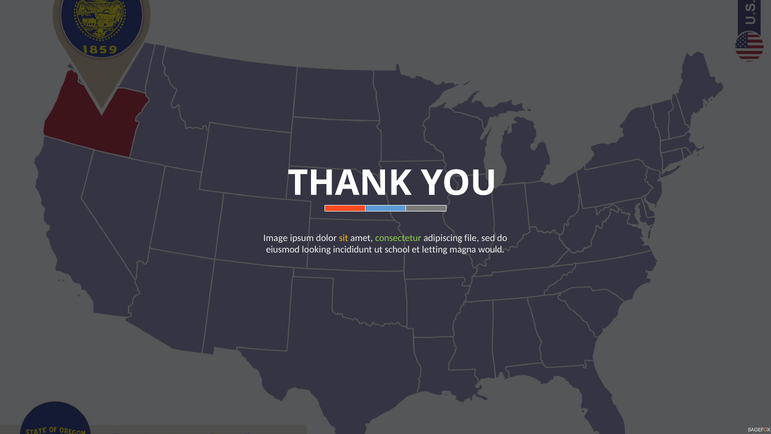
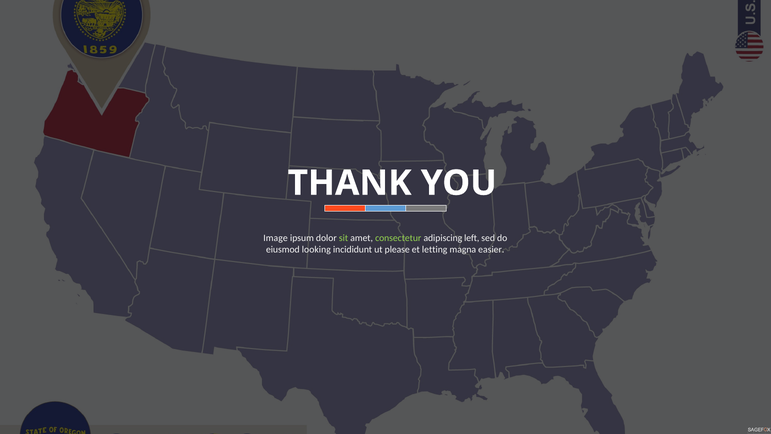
sit colour: yellow -> light green
file: file -> left
school: school -> please
would: would -> easier
